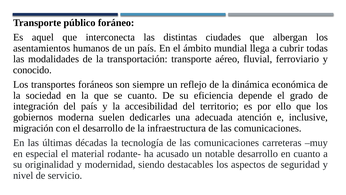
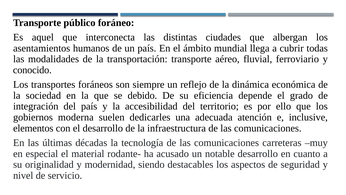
se cuanto: cuanto -> debido
migración: migración -> elementos
